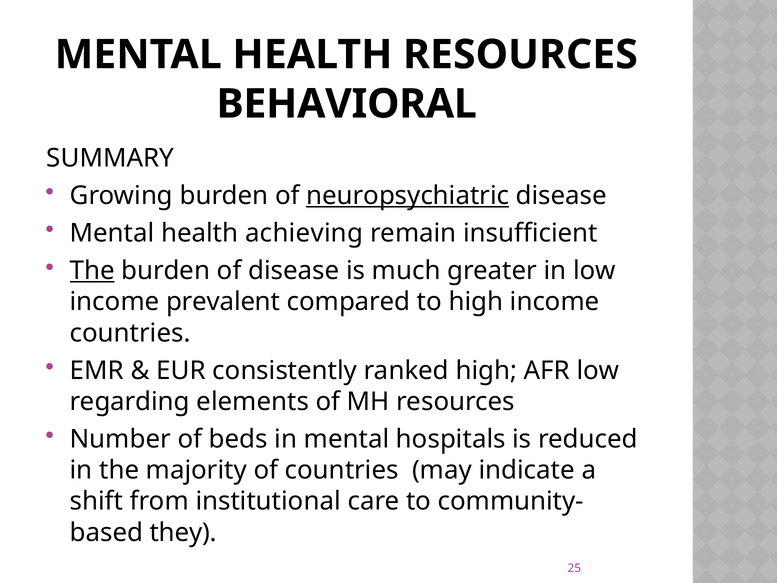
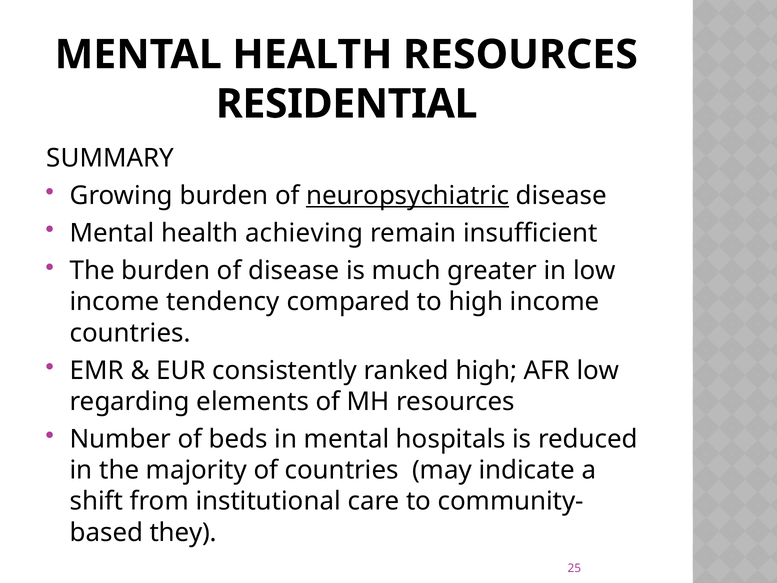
BEHAVIORAL: BEHAVIORAL -> RESIDENTIAL
The at (92, 271) underline: present -> none
prevalent: prevalent -> tendency
